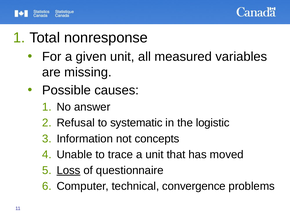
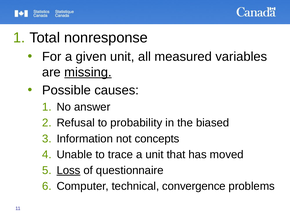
missing underline: none -> present
systematic: systematic -> probability
logistic: logistic -> biased
